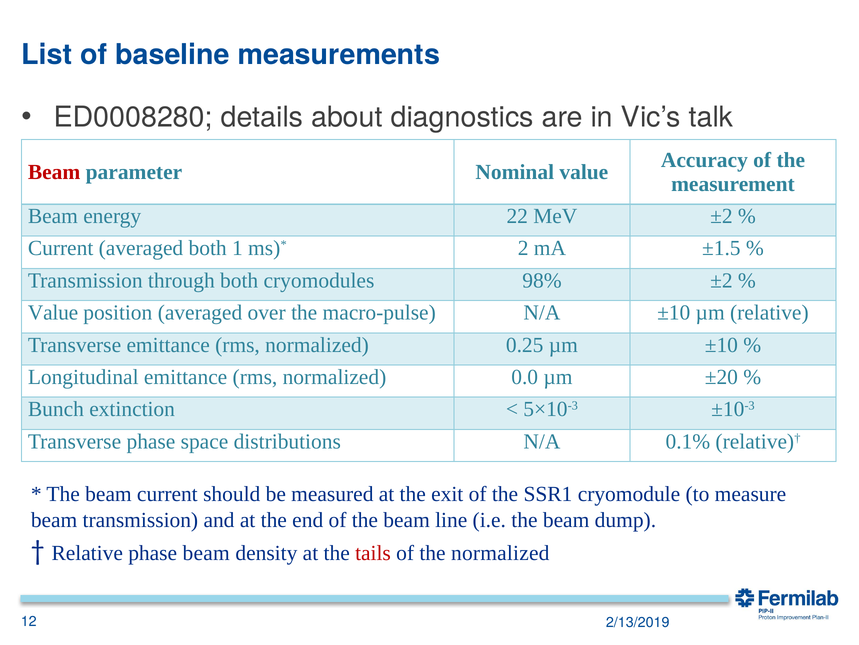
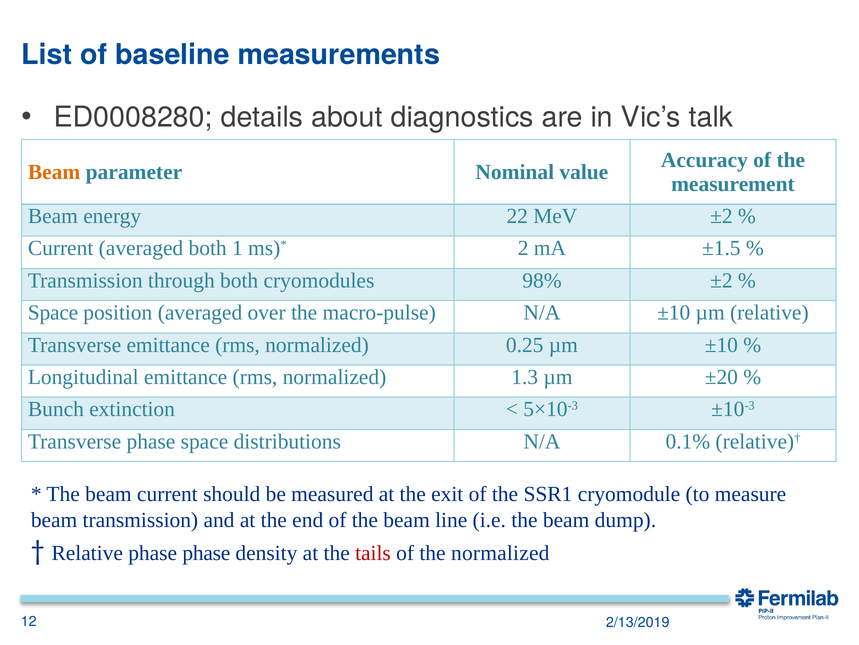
Beam at (54, 172) colour: red -> orange
Value at (53, 312): Value -> Space
0.0: 0.0 -> 1.3
phase beam: beam -> phase
